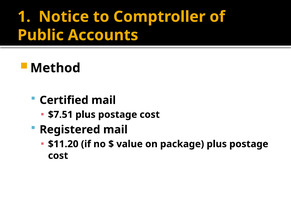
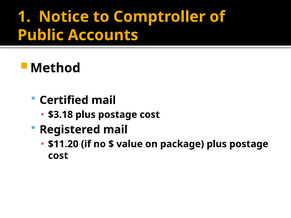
$7.51: $7.51 -> $3.18
